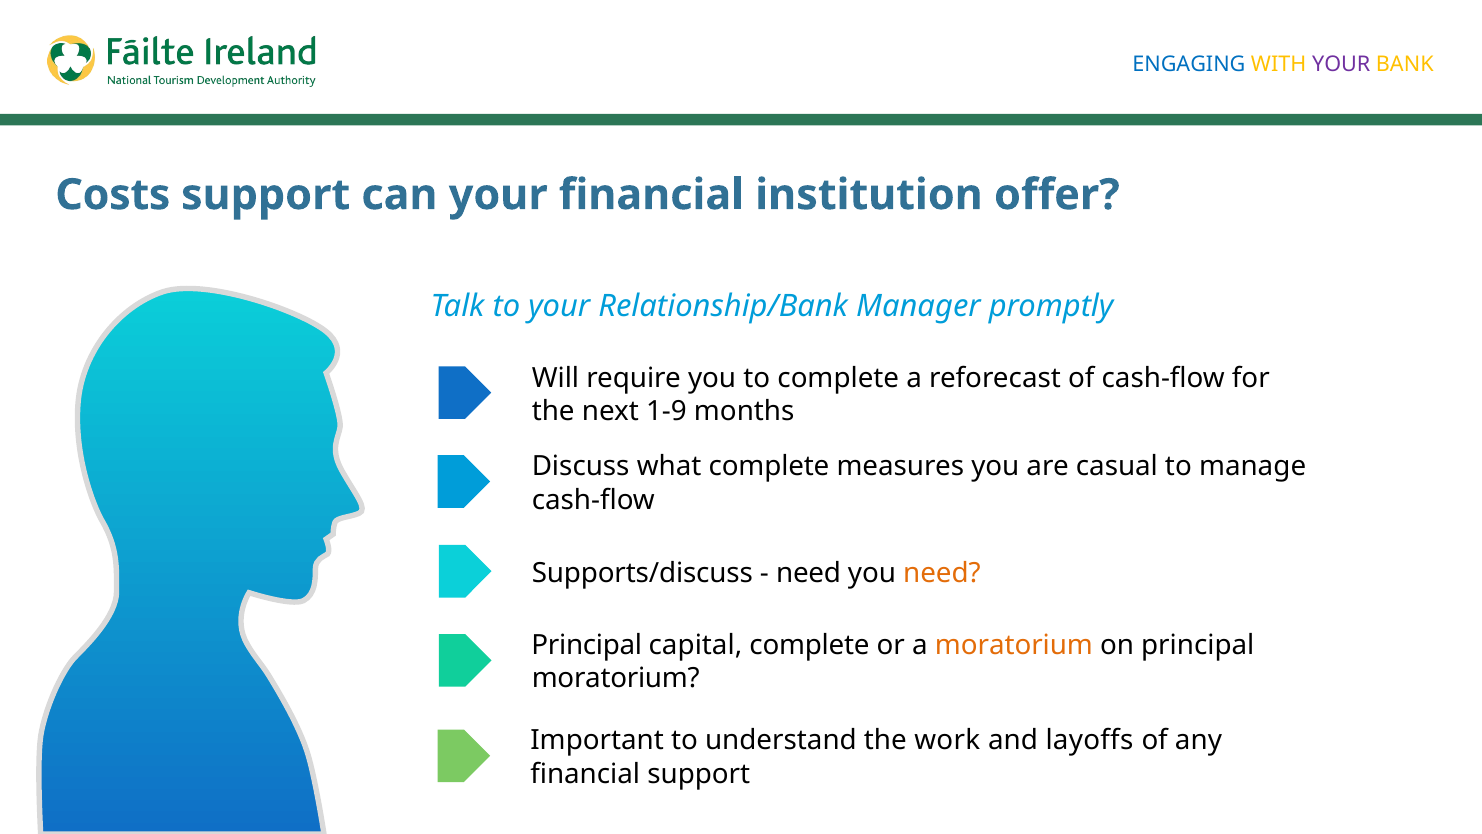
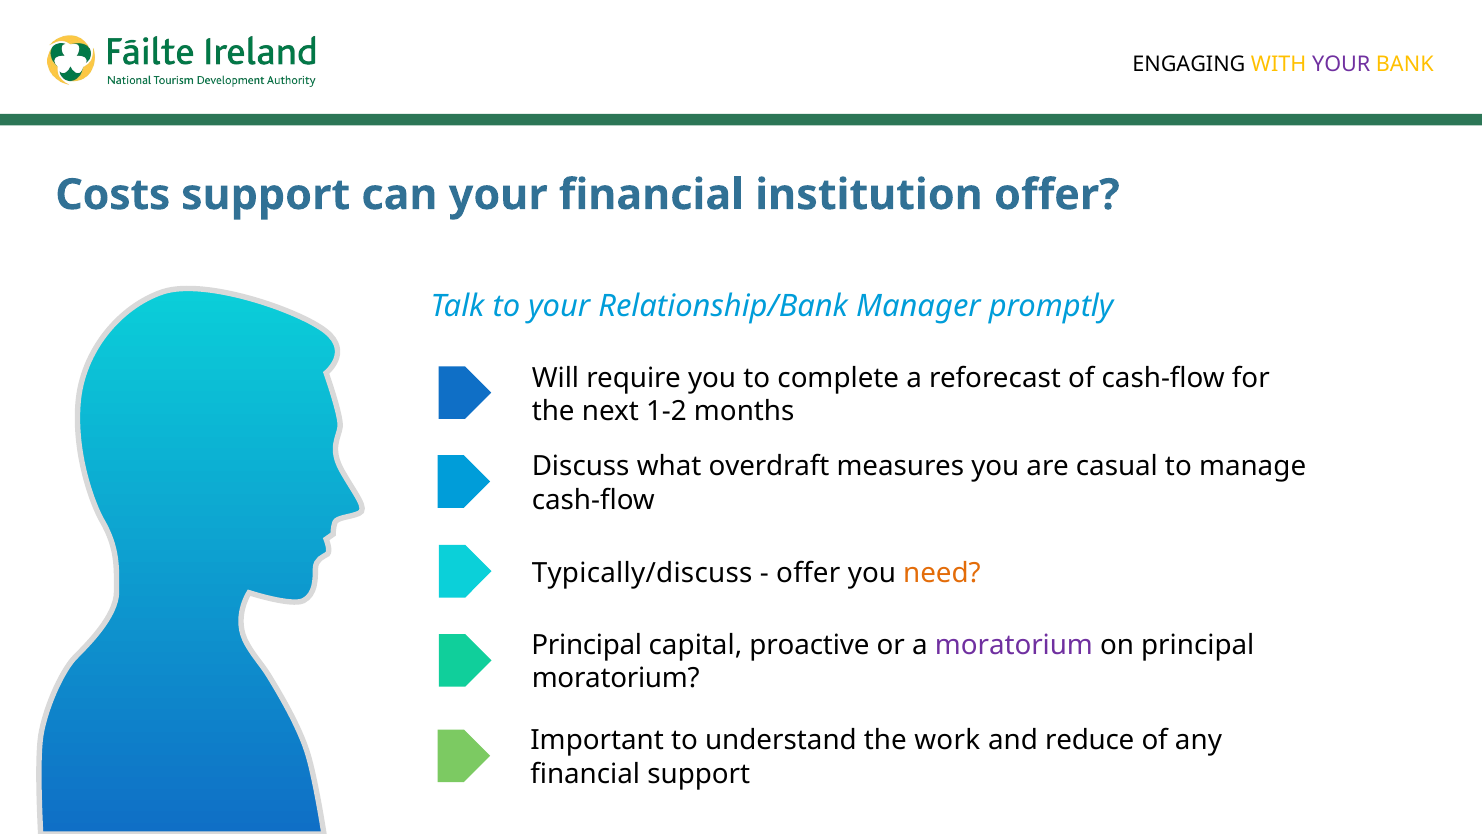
ENGAGING colour: blue -> black
1-9: 1-9 -> 1-2
what complete: complete -> overdraft
Supports/discuss: Supports/discuss -> Typically/discuss
need at (809, 573): need -> offer
capital complete: complete -> proactive
moratorium at (1014, 645) colour: orange -> purple
layoffs: layoffs -> reduce
